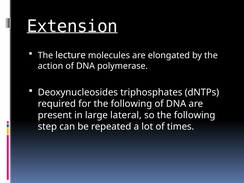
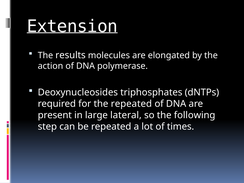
lecture: lecture -> results
for the following: following -> repeated
